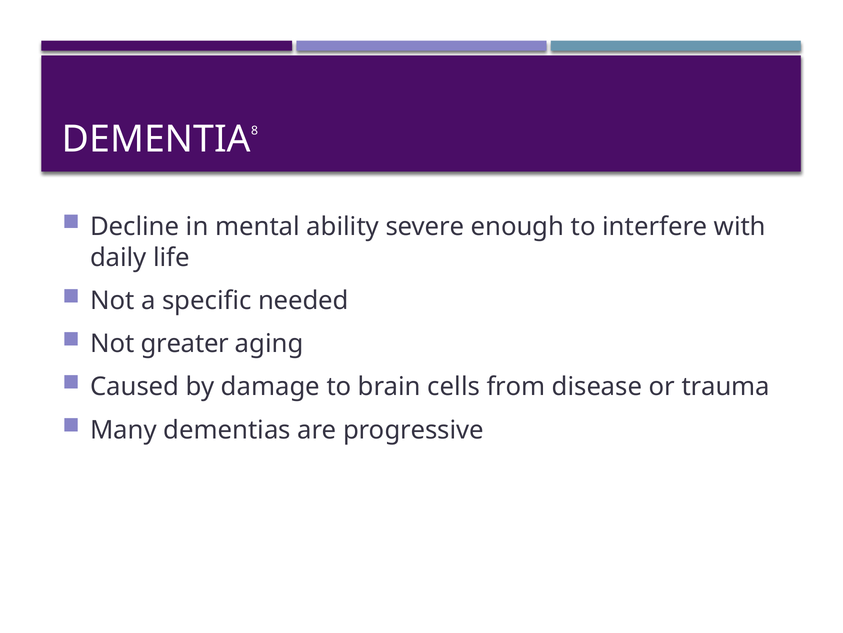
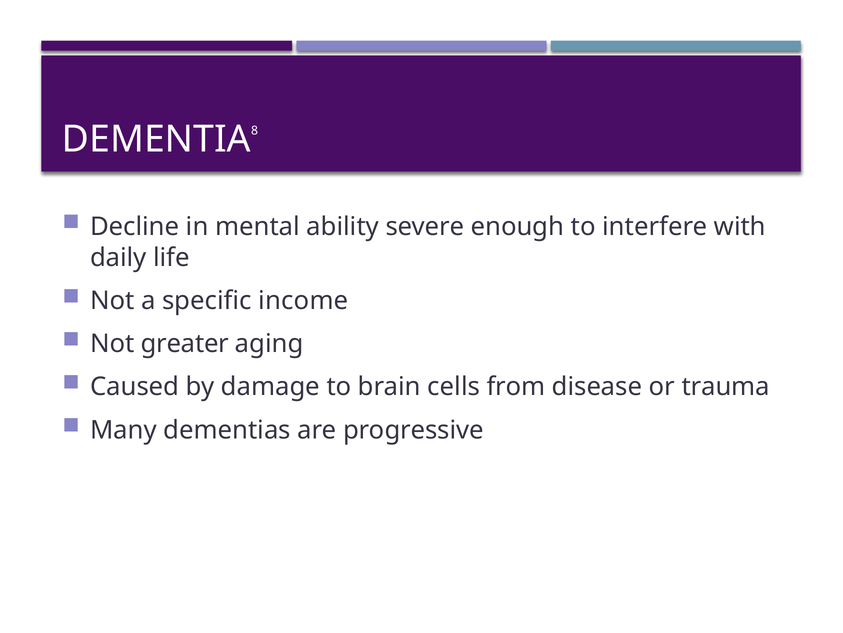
needed: needed -> income
